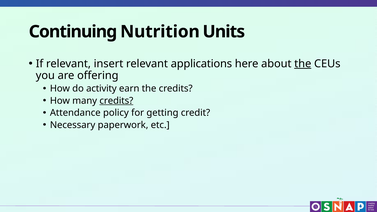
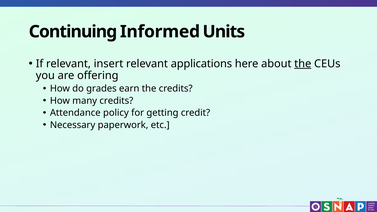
Nutrition: Nutrition -> Informed
activity: activity -> grades
credits at (116, 101) underline: present -> none
